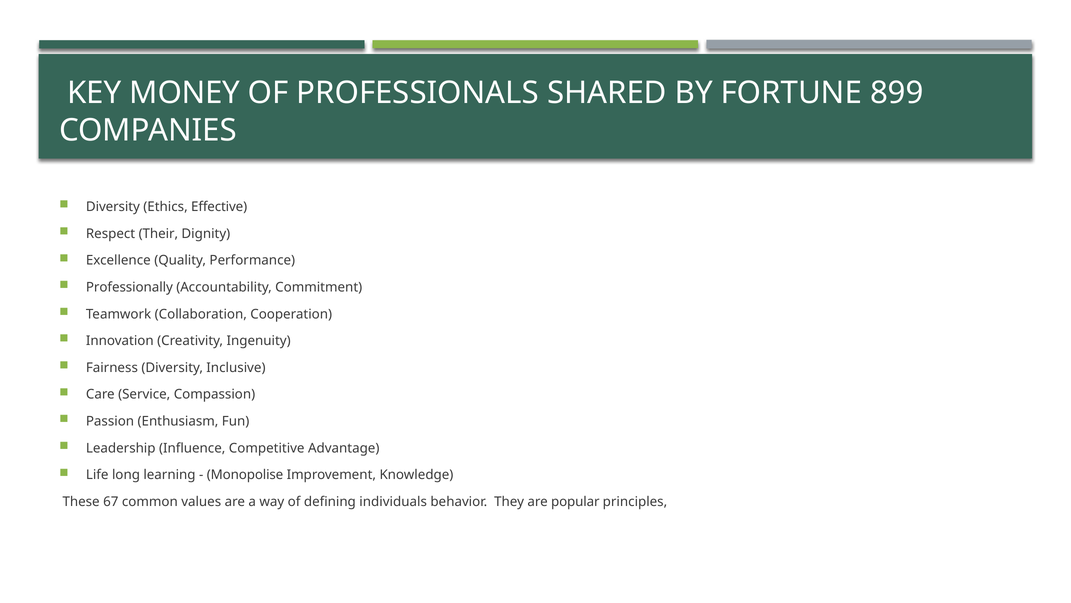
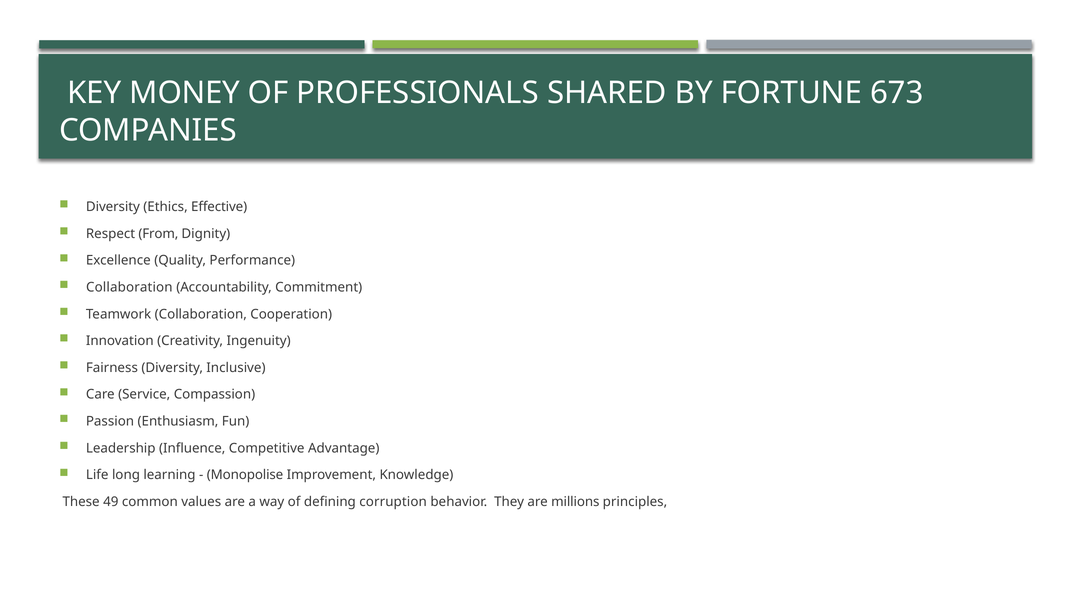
899: 899 -> 673
Their: Their -> From
Professionally at (129, 287): Professionally -> Collaboration
67: 67 -> 49
individuals: individuals -> corruption
popular: popular -> millions
